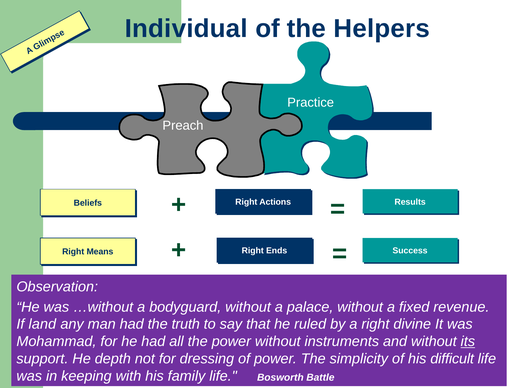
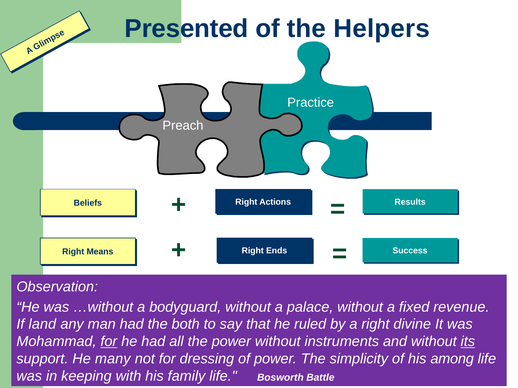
Individual: Individual -> Presented
truth: truth -> both
for at (109, 342) underline: none -> present
depth: depth -> many
difficult: difficult -> among
